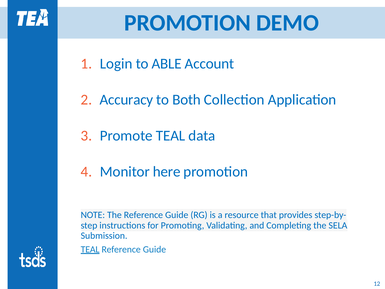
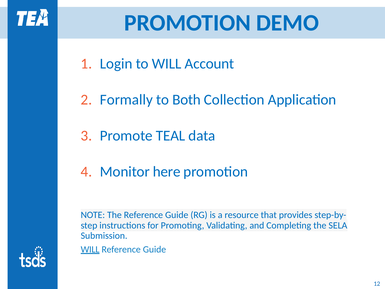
to ABLE: ABLE -> WILL
Accuracy: Accuracy -> Formally
TEAL at (90, 249): TEAL -> WILL
